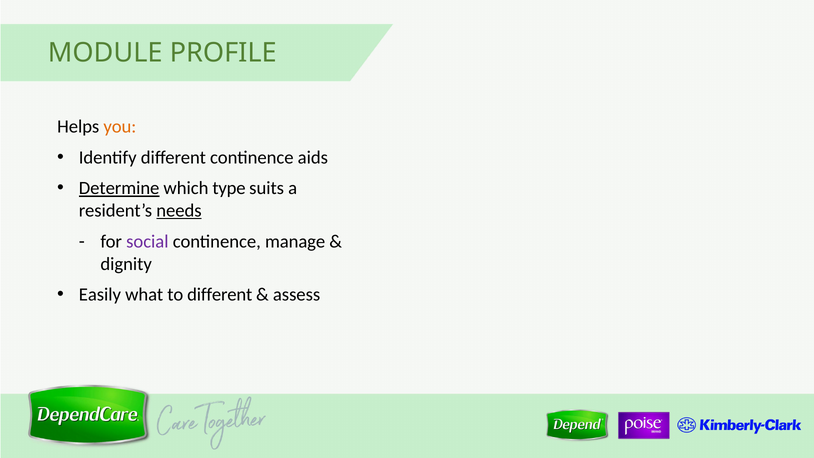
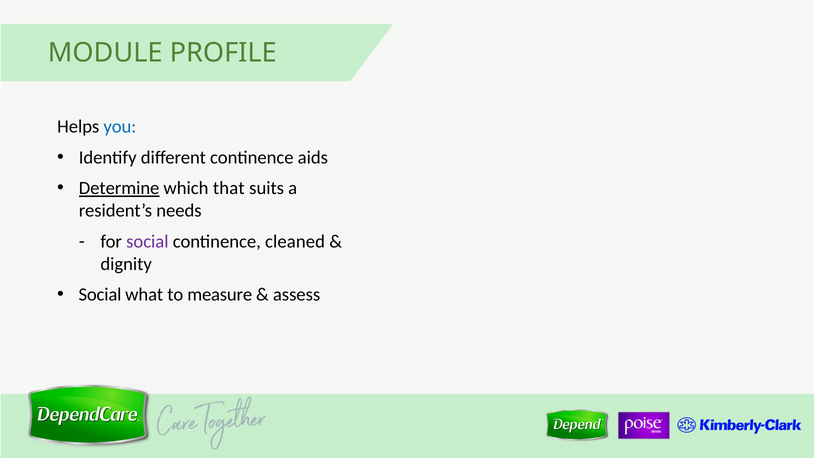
you colour: orange -> blue
type: type -> that
needs underline: present -> none
manage: manage -> cleaned
Easily at (100, 295): Easily -> Social
to different: different -> measure
